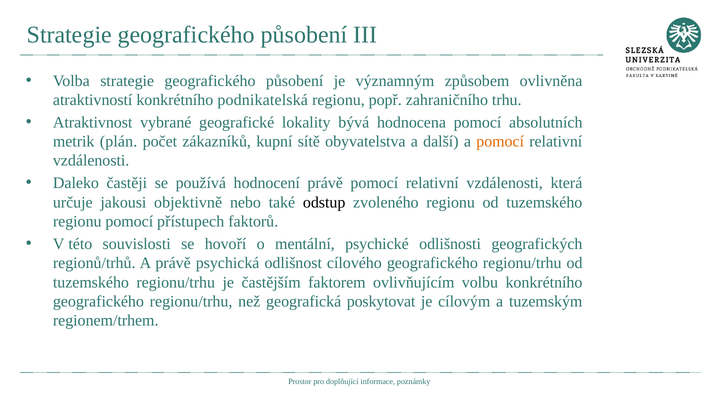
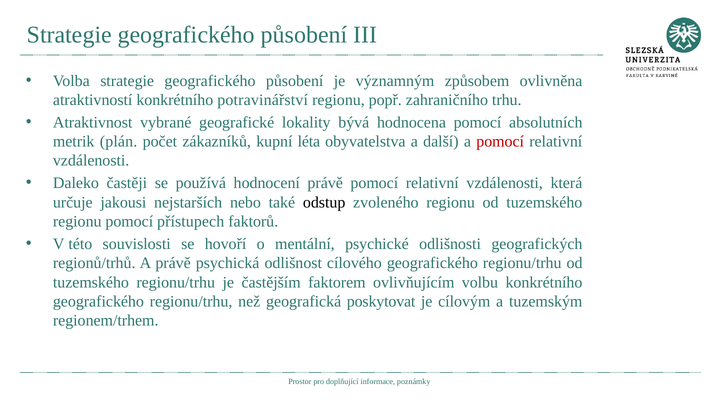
podnikatelská: podnikatelská -> potravinářství
sítě: sítě -> léta
pomocí at (500, 141) colour: orange -> red
objektivně: objektivně -> nejstarších
